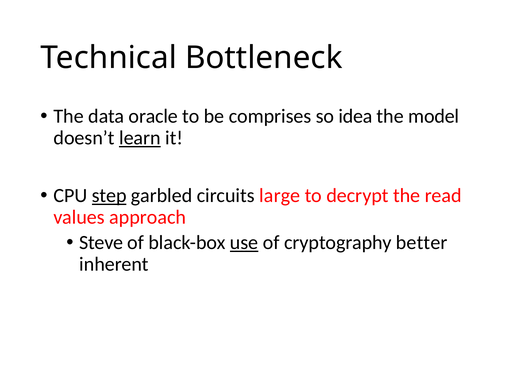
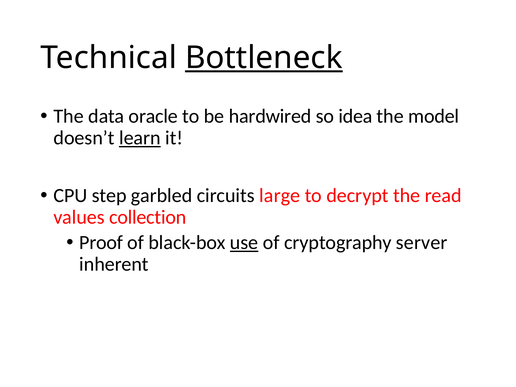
Bottleneck underline: none -> present
comprises: comprises -> hardwired
step underline: present -> none
approach: approach -> collection
Steve: Steve -> Proof
better: better -> server
